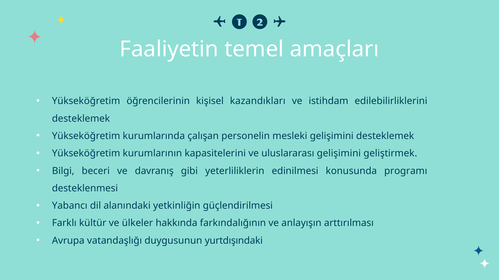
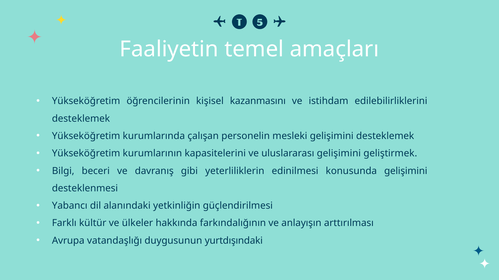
2: 2 -> 5
kazandıkları: kazandıkları -> kazanmasını
konusunda programı: programı -> gelişimini
